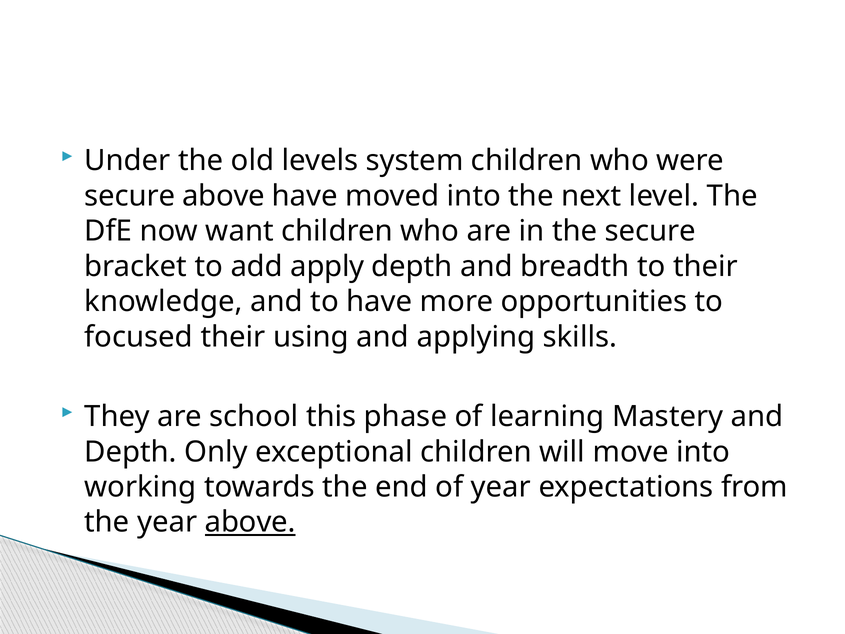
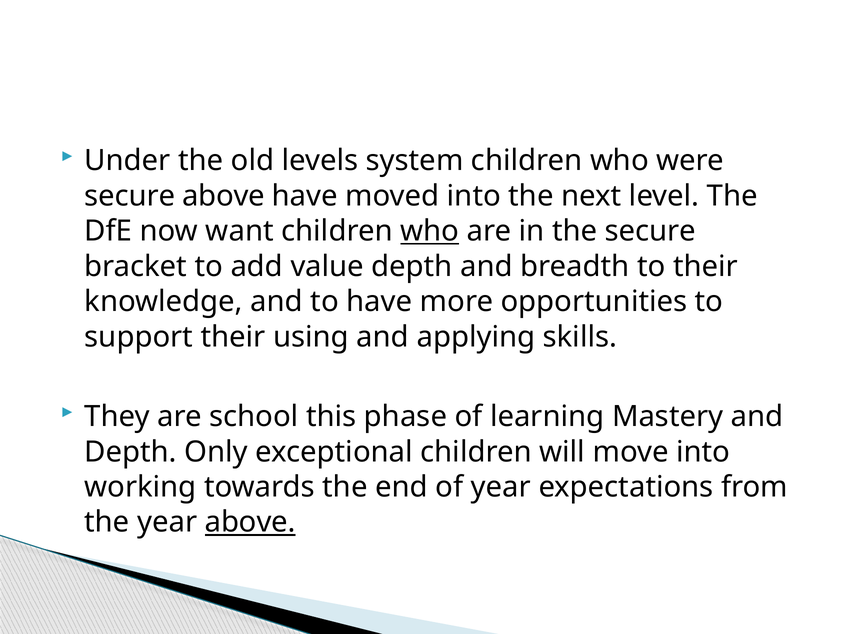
who at (430, 231) underline: none -> present
apply: apply -> value
focused: focused -> support
